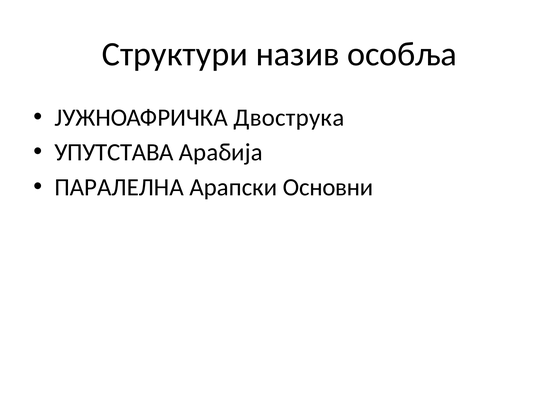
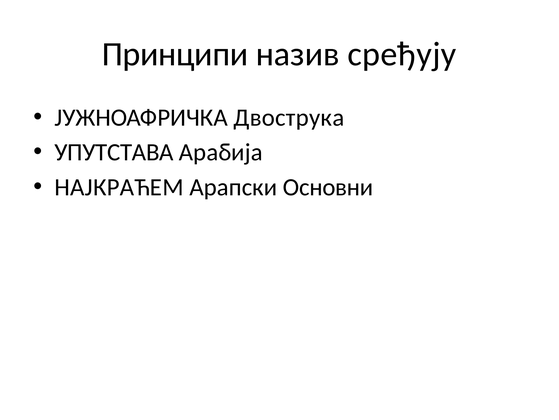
Структури: Структури -> Принципи
особља: особља -> сређују
ПАРАЛЕЛНА: ПАРАЛЕЛНА -> НАЈКРАЋЕМ
